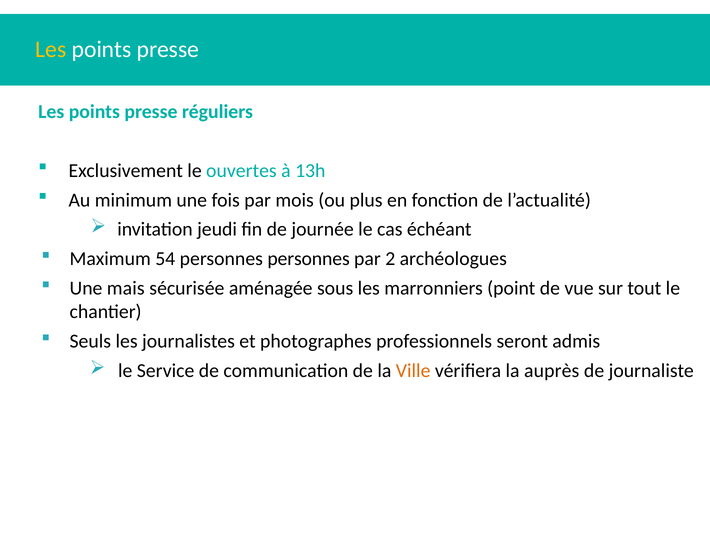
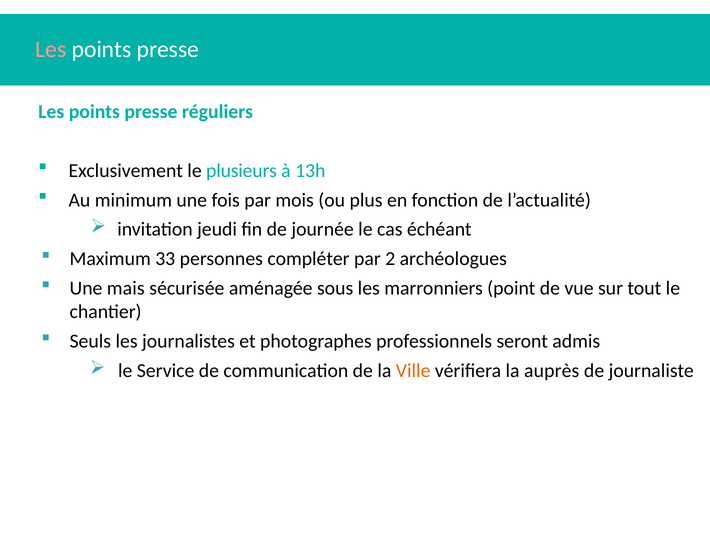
Les at (51, 50) colour: yellow -> pink
ouvertes: ouvertes -> plusieurs
54: 54 -> 33
personnes personnes: personnes -> compléter
